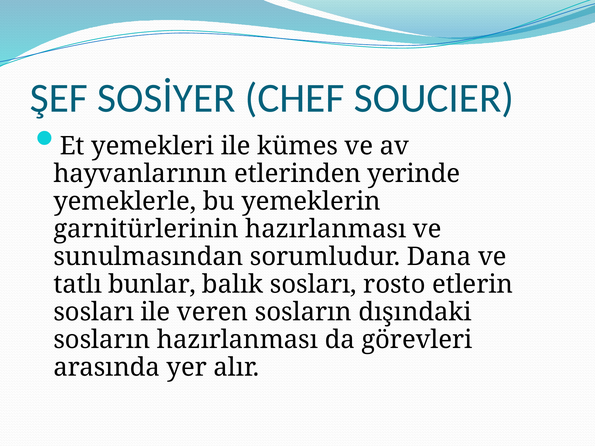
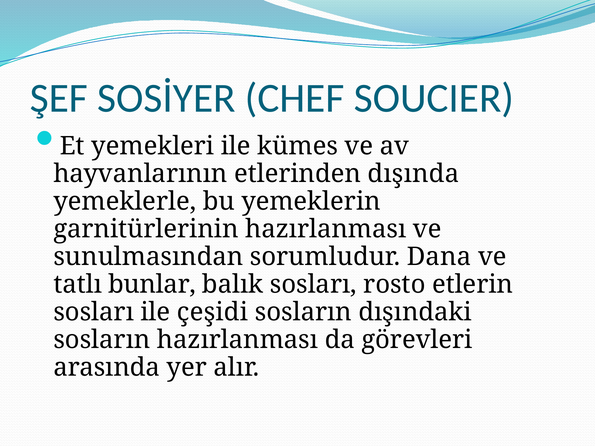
yerinde: yerinde -> dışında
veren: veren -> çeşidi
